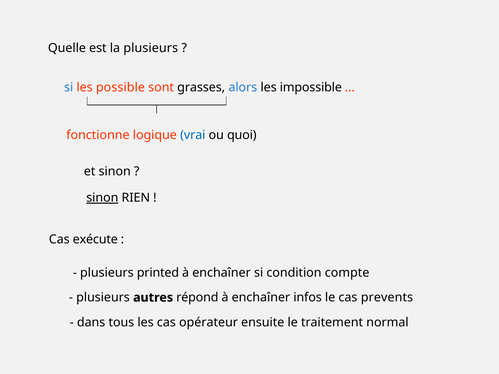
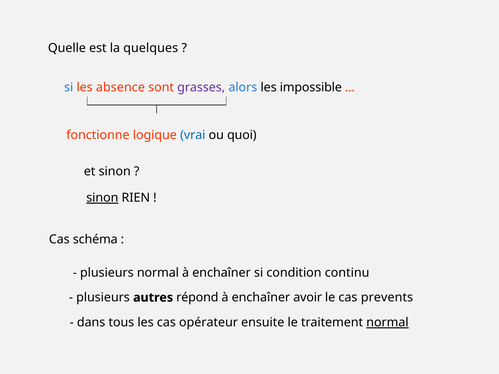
la plusieurs: plusieurs -> quelques
possible: possible -> absence
grasses colour: black -> purple
exécute: exécute -> schéma
plusieurs printed: printed -> normal
compte: compte -> continu
infos: infos -> avoir
normal at (387, 323) underline: none -> present
